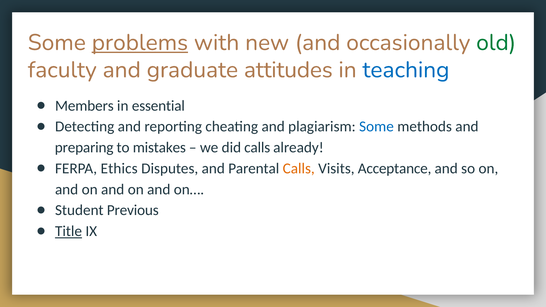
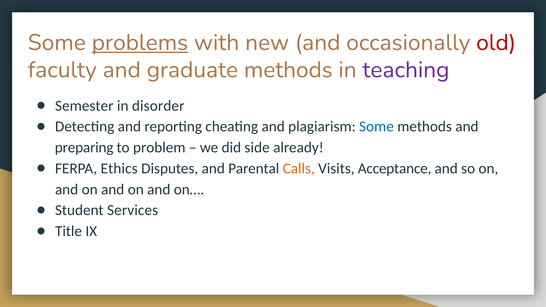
old colour: green -> red
graduate attitudes: attitudes -> methods
teaching colour: blue -> purple
Members: Members -> Semester
essential: essential -> disorder
mistakes: mistakes -> problem
did calls: calls -> side
Previous: Previous -> Services
Title underline: present -> none
